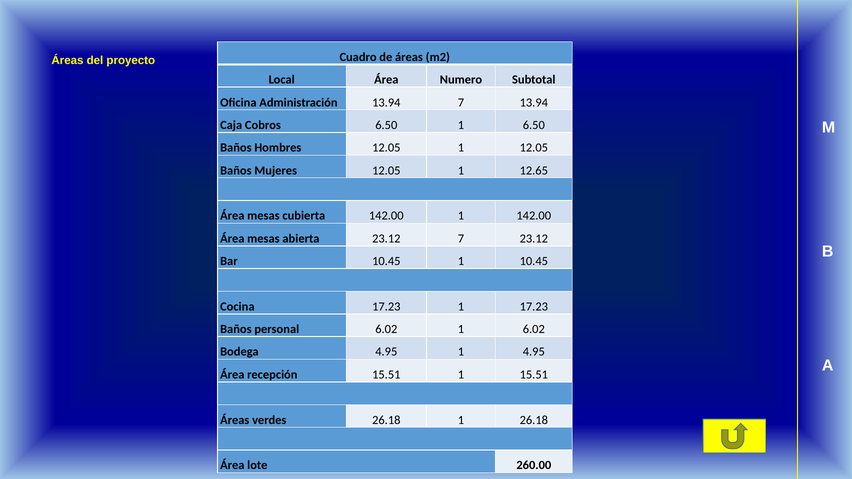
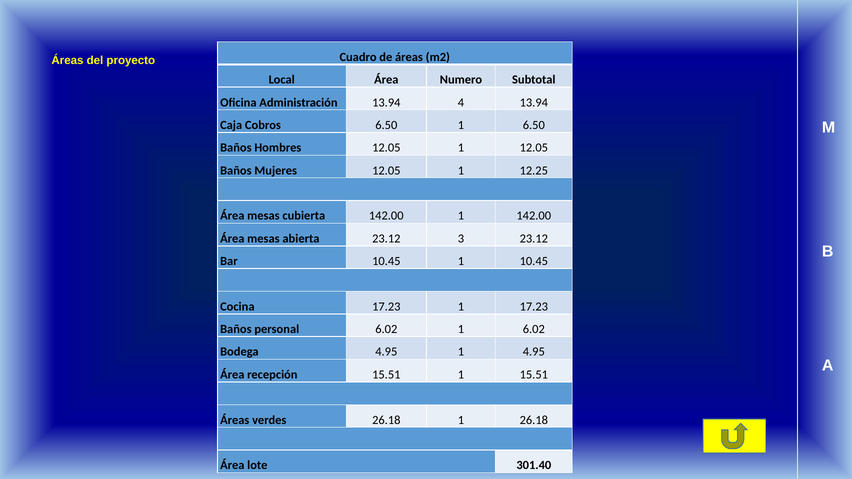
13.94 7: 7 -> 4
12.65: 12.65 -> 12.25
23.12 7: 7 -> 3
260.00: 260.00 -> 301.40
